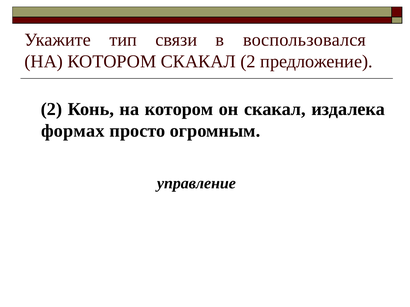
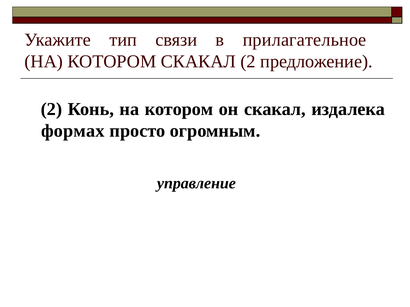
воспользовался: воспользовался -> прилагательное
